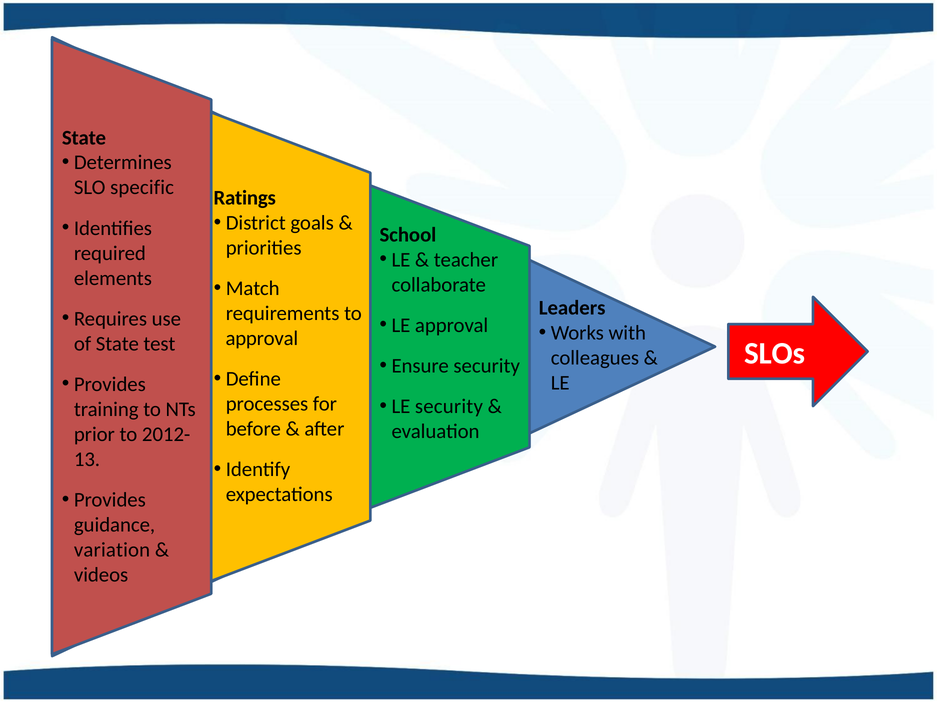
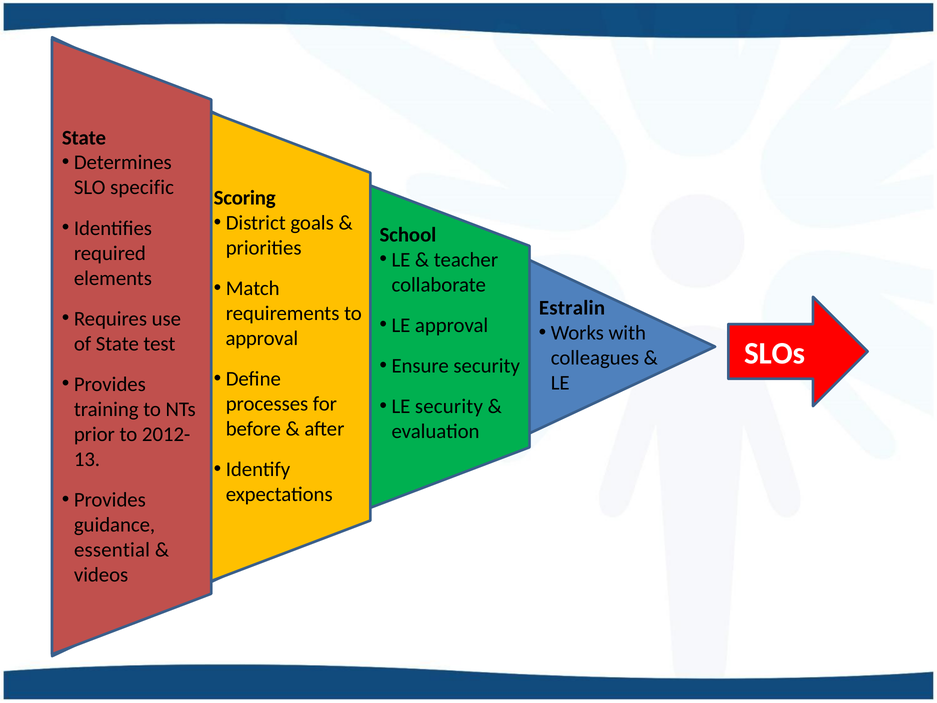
Ratings: Ratings -> Scoring
Leaders: Leaders -> Estralin
variation: variation -> essential
